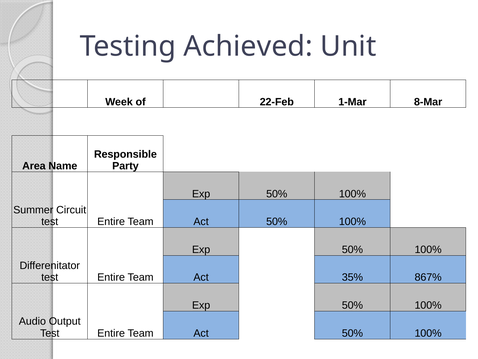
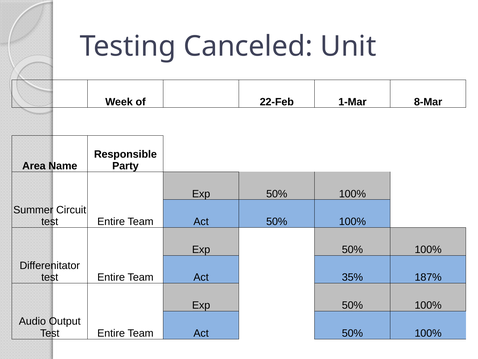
Achieved: Achieved -> Canceled
867%: 867% -> 187%
